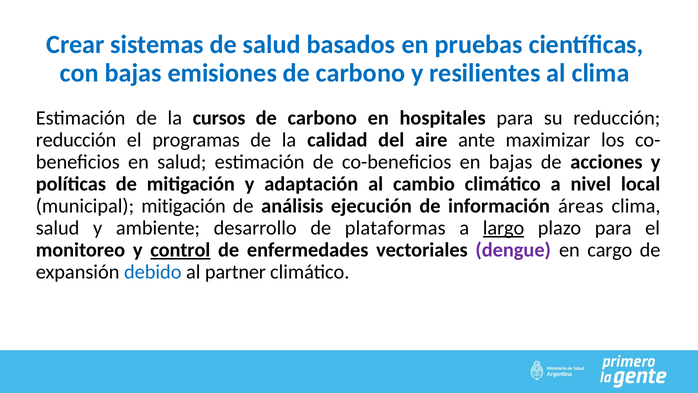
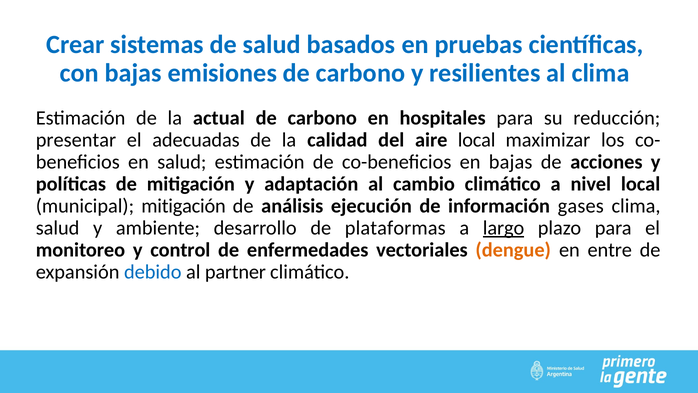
cursos: cursos -> actual
reducción at (76, 140): reducción -> presentar
programas: programas -> adecuadas
aire ante: ante -> local
áreas: áreas -> gases
control underline: present -> none
dengue colour: purple -> orange
cargo: cargo -> entre
